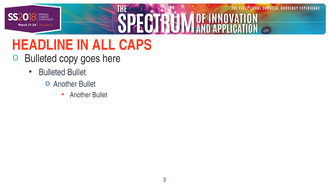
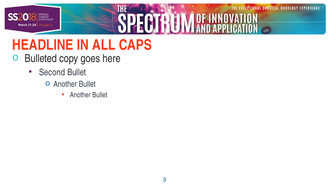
Bulleted at (52, 72): Bulleted -> Second
